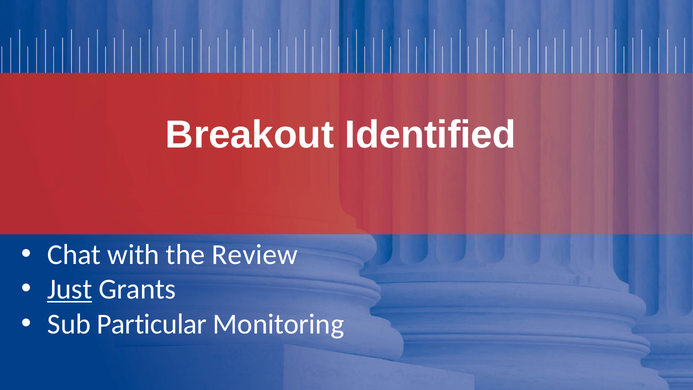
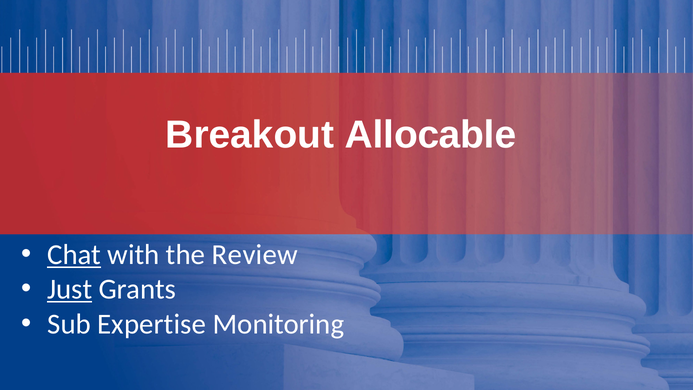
Identified: Identified -> Allocable
Chat underline: none -> present
Particular: Particular -> Expertise
